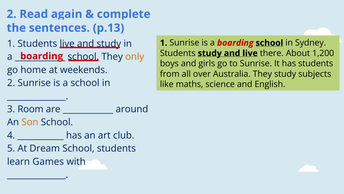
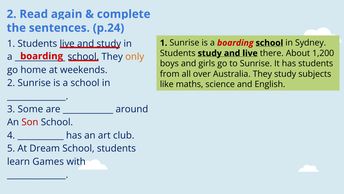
p.13: p.13 -> p.24
Room: Room -> Some
Son colour: orange -> red
